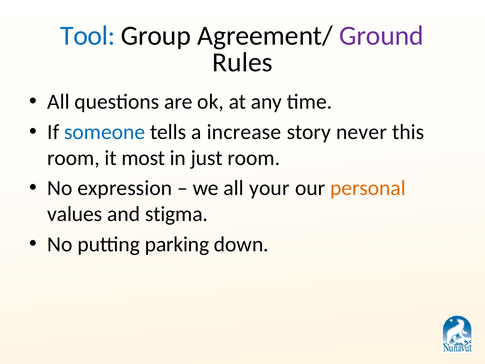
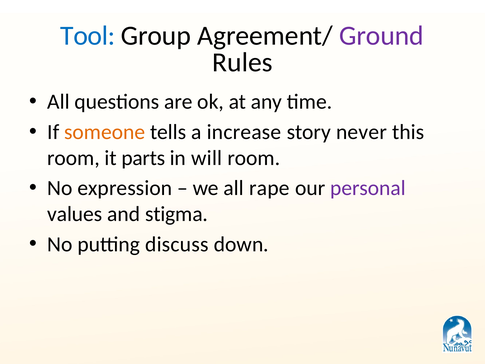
someone colour: blue -> orange
most: most -> parts
just: just -> will
your: your -> rape
personal colour: orange -> purple
parking: parking -> discuss
